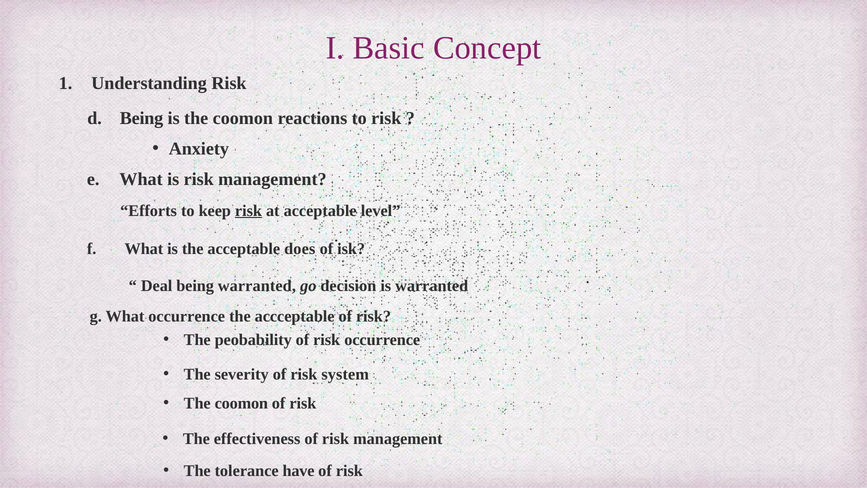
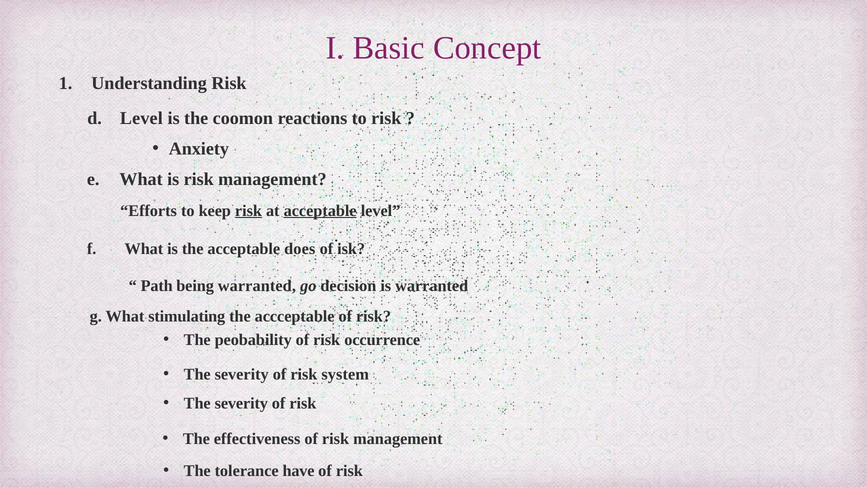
Being at (142, 118): Being -> Level
acceptable at (320, 211) underline: none -> present
Deal: Deal -> Path
occurrence at (187, 316): occurrence -> stimulating
coomon at (241, 403): coomon -> severity
